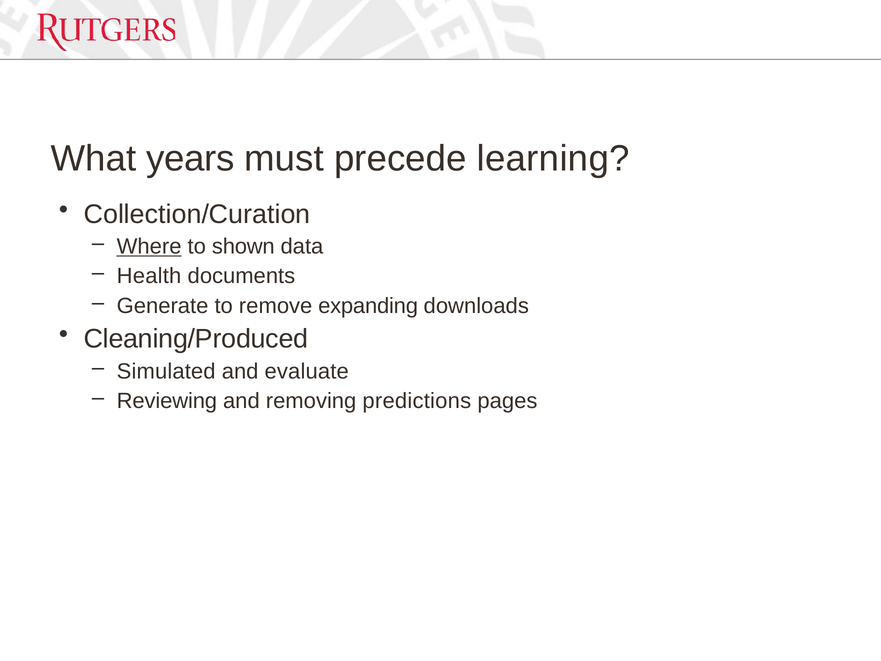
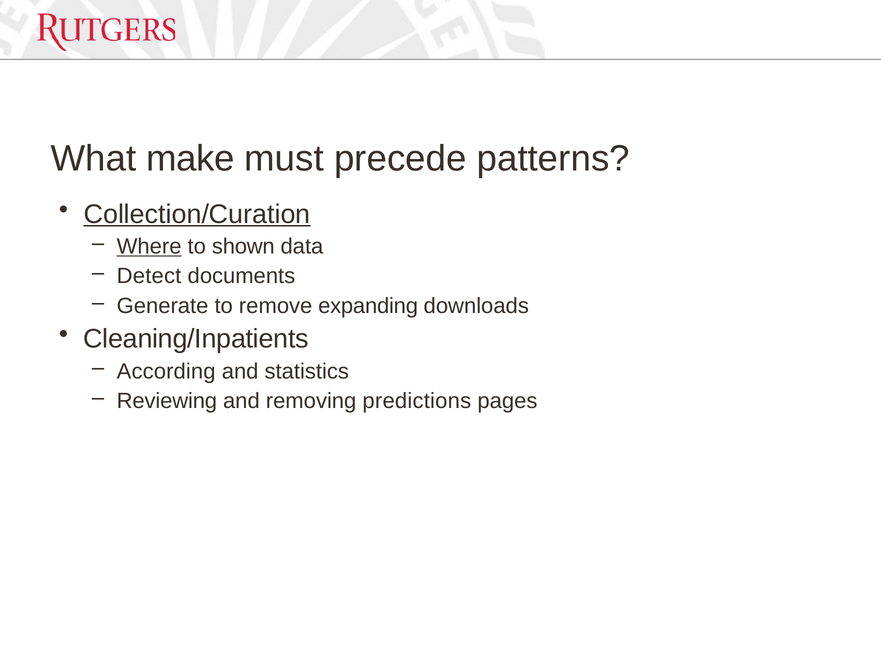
years: years -> make
learning: learning -> patterns
Collection/Curation underline: none -> present
Health: Health -> Detect
Cleaning/Produced: Cleaning/Produced -> Cleaning/Inpatients
Simulated: Simulated -> According
evaluate: evaluate -> statistics
